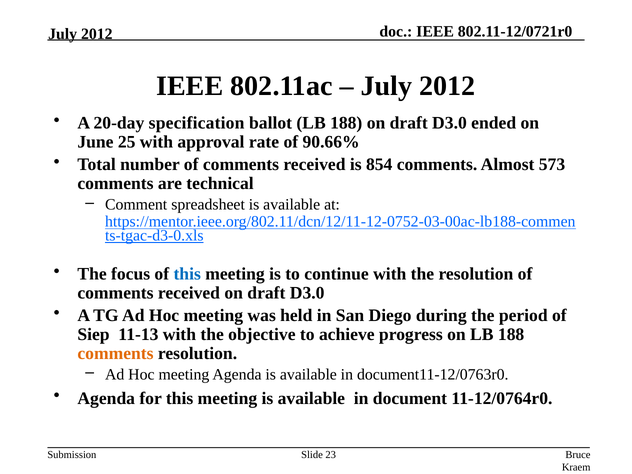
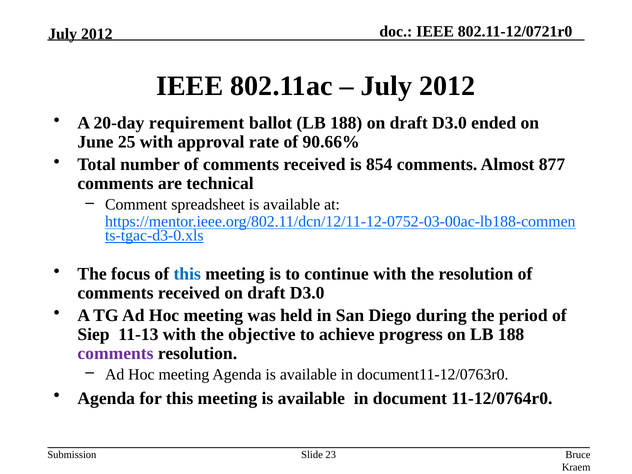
specification: specification -> requirement
573: 573 -> 877
comments at (115, 353) colour: orange -> purple
